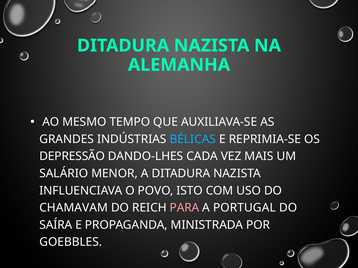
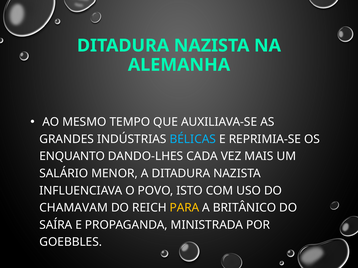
DEPRESSÃO: DEPRESSÃO -> ENQUANTO
PARA colour: pink -> yellow
PORTUGAL: PORTUGAL -> BRITÂNICO
